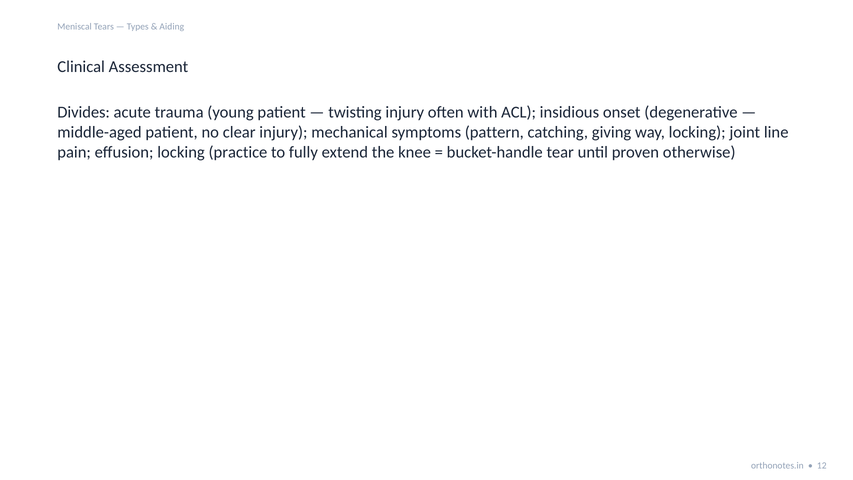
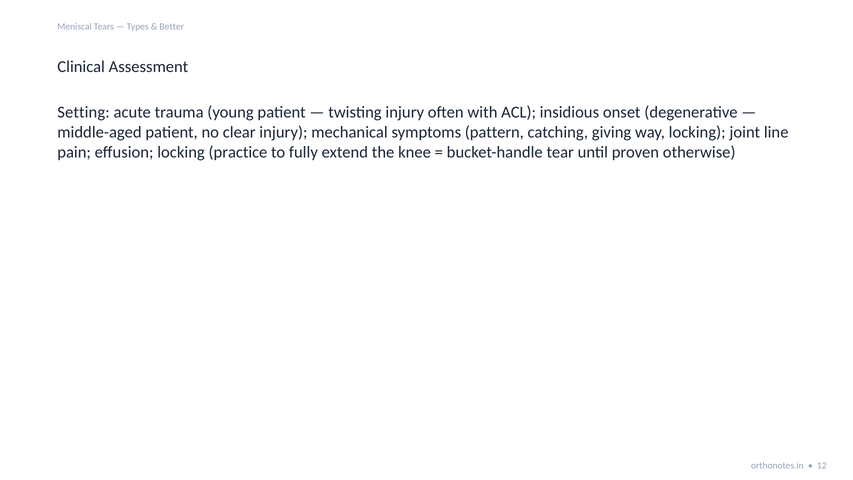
Aiding: Aiding -> Better
Divides: Divides -> Setting
